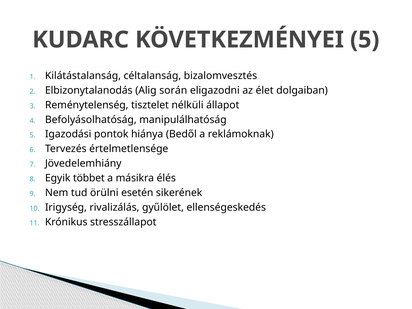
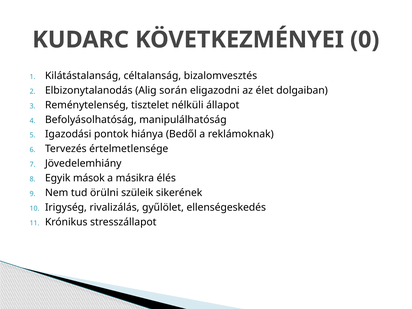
KÖVETKEZMÉNYEI 5: 5 -> 0
többet: többet -> mások
esetén: esetén -> szüleik
